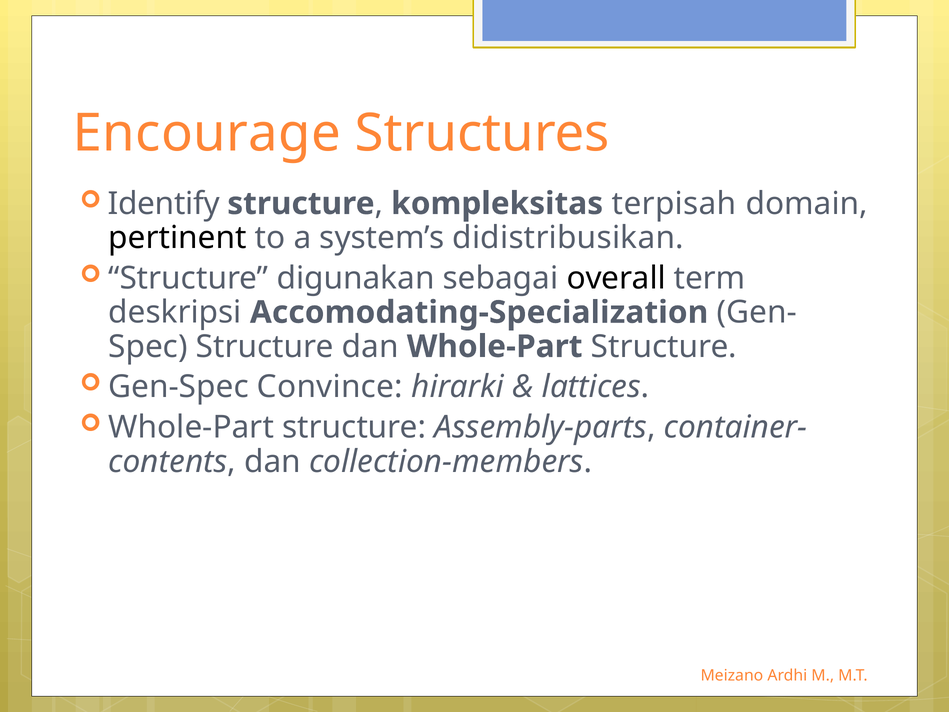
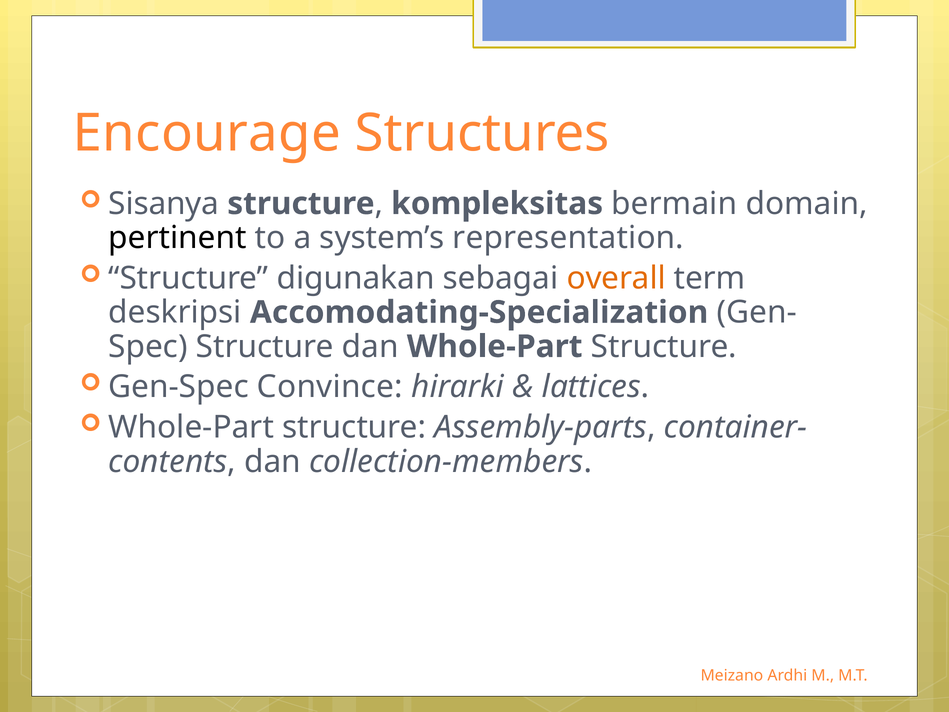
Identify: Identify -> Sisanya
terpisah: terpisah -> bermain
didistribusikan: didistribusikan -> representation
overall colour: black -> orange
